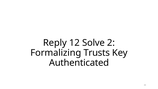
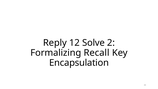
Trusts: Trusts -> Recall
Authenticated: Authenticated -> Encapsulation
